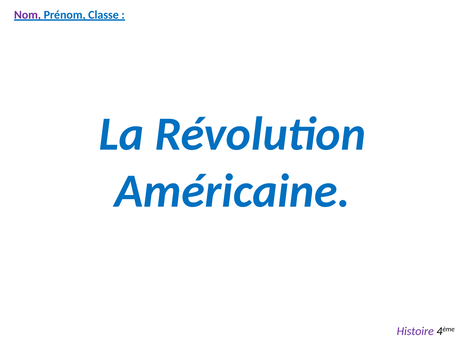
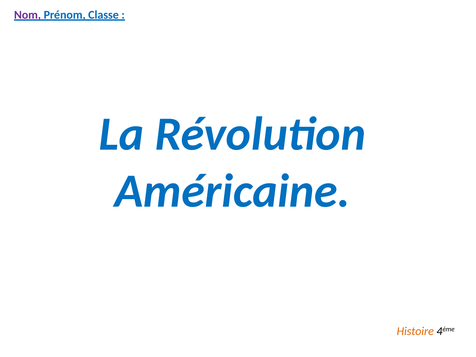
Histoire colour: purple -> orange
